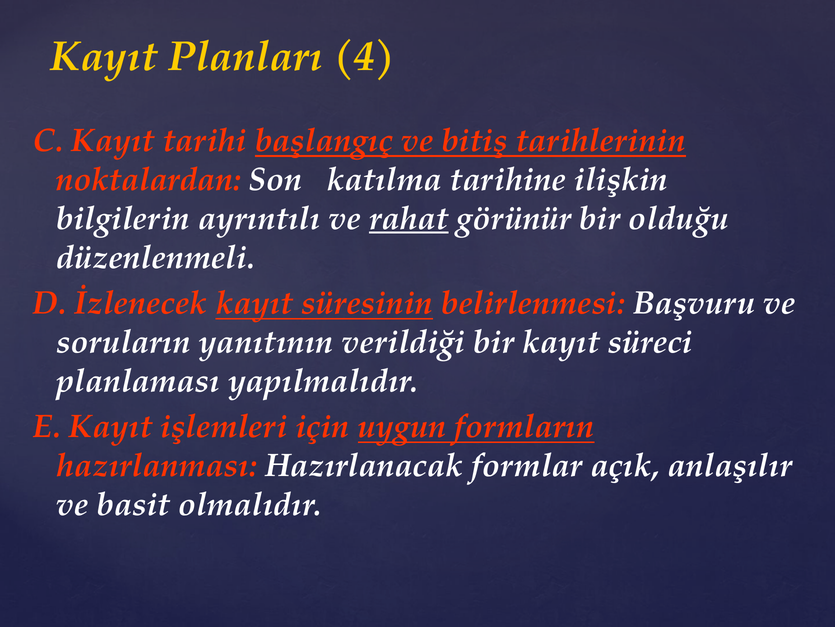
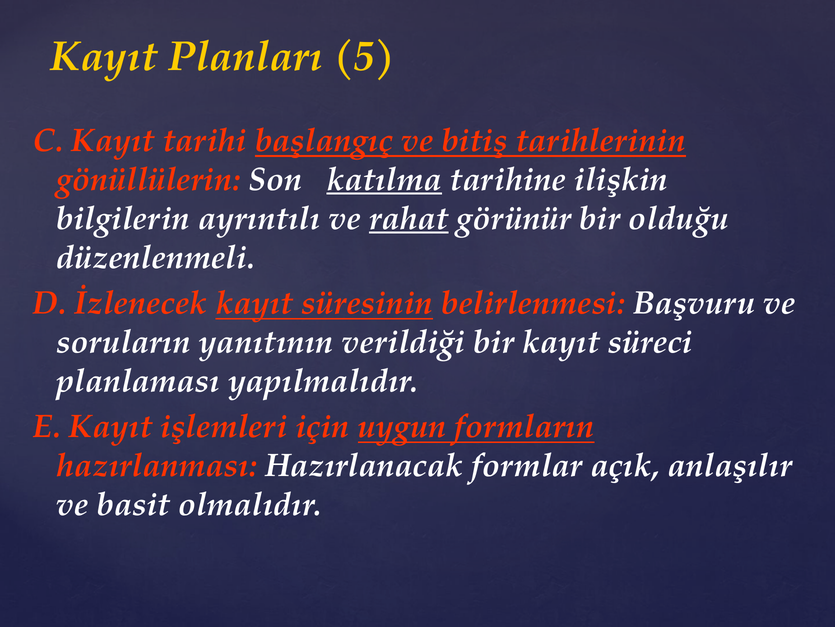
4: 4 -> 5
noktalardan: noktalardan -> gönüllülerin
katılma underline: none -> present
